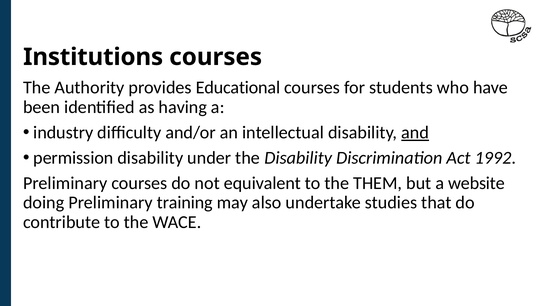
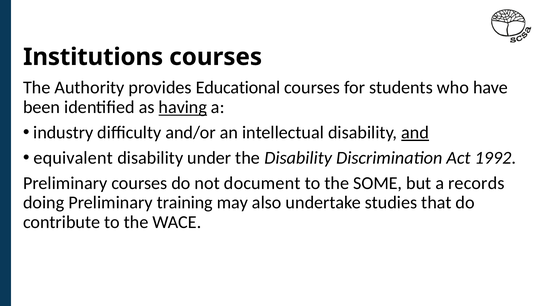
having underline: none -> present
permission: permission -> equivalent
equivalent: equivalent -> document
THEM: THEM -> SOME
website: website -> records
